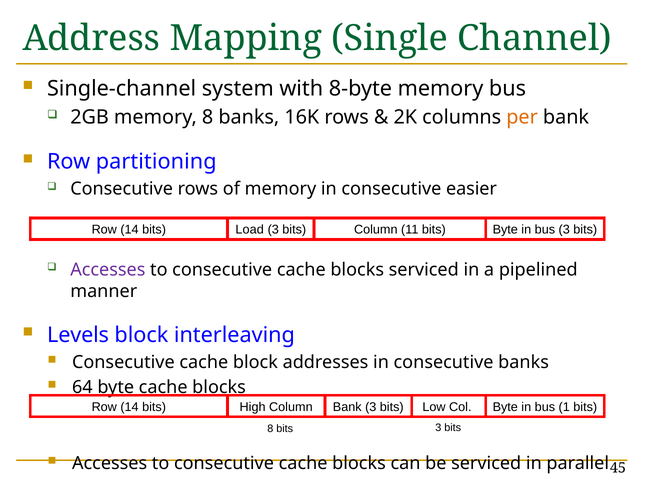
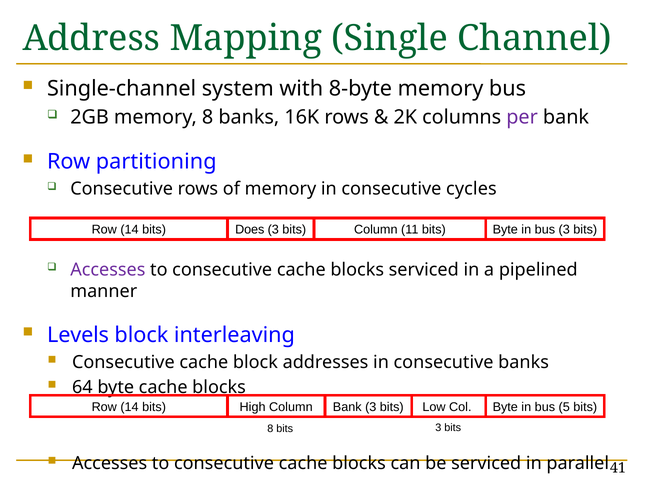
per colour: orange -> purple
easier: easier -> cycles
Load: Load -> Does
1: 1 -> 5
45: 45 -> 41
